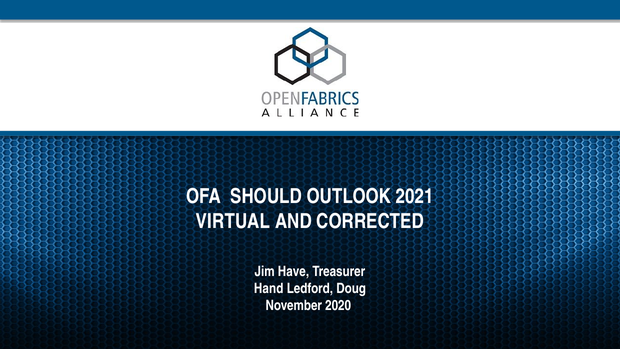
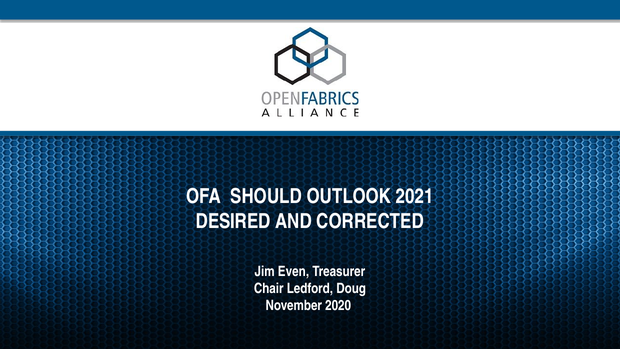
VIRTUAL: VIRTUAL -> DESIRED
Have: Have -> Even
Hand: Hand -> Chair
